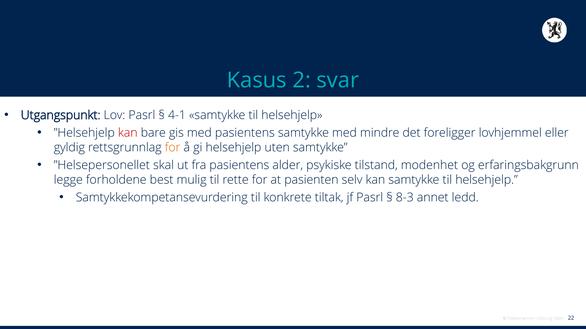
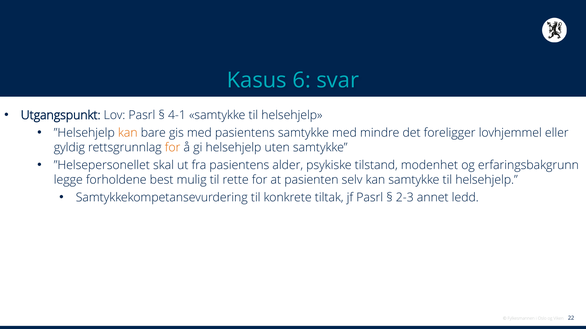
2: 2 -> 6
kan at (128, 133) colour: red -> orange
8-3: 8-3 -> 2-3
